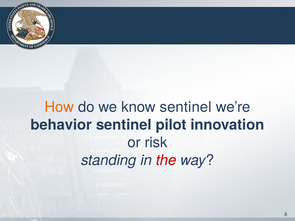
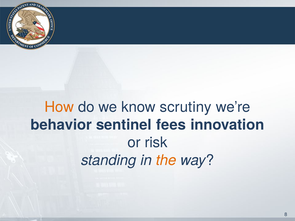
know sentinel: sentinel -> scrutiny
pilot: pilot -> fees
the colour: red -> orange
